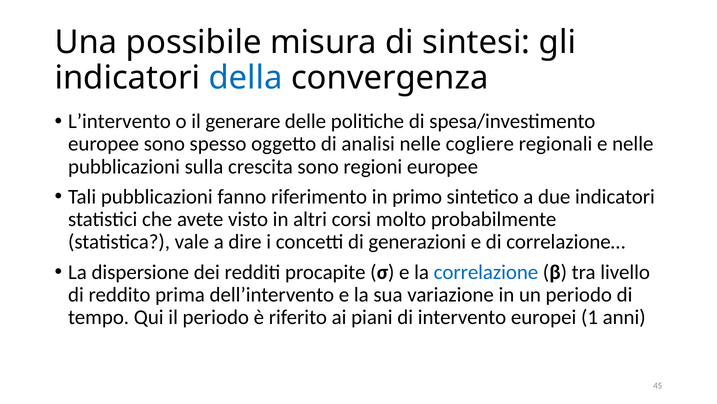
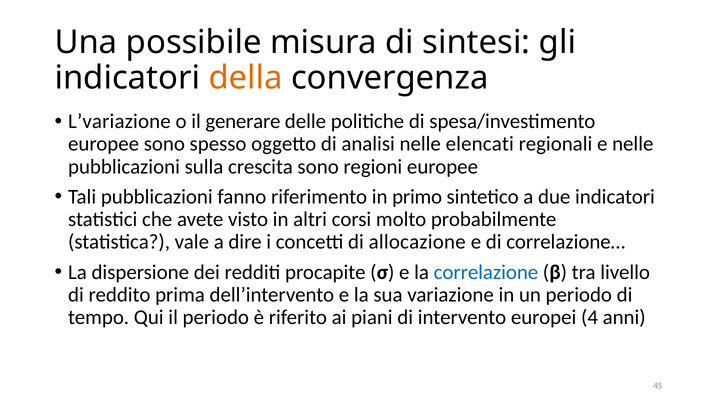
della colour: blue -> orange
L’intervento: L’intervento -> L’variazione
cogliere: cogliere -> elencati
generazioni: generazioni -> allocazione
1: 1 -> 4
